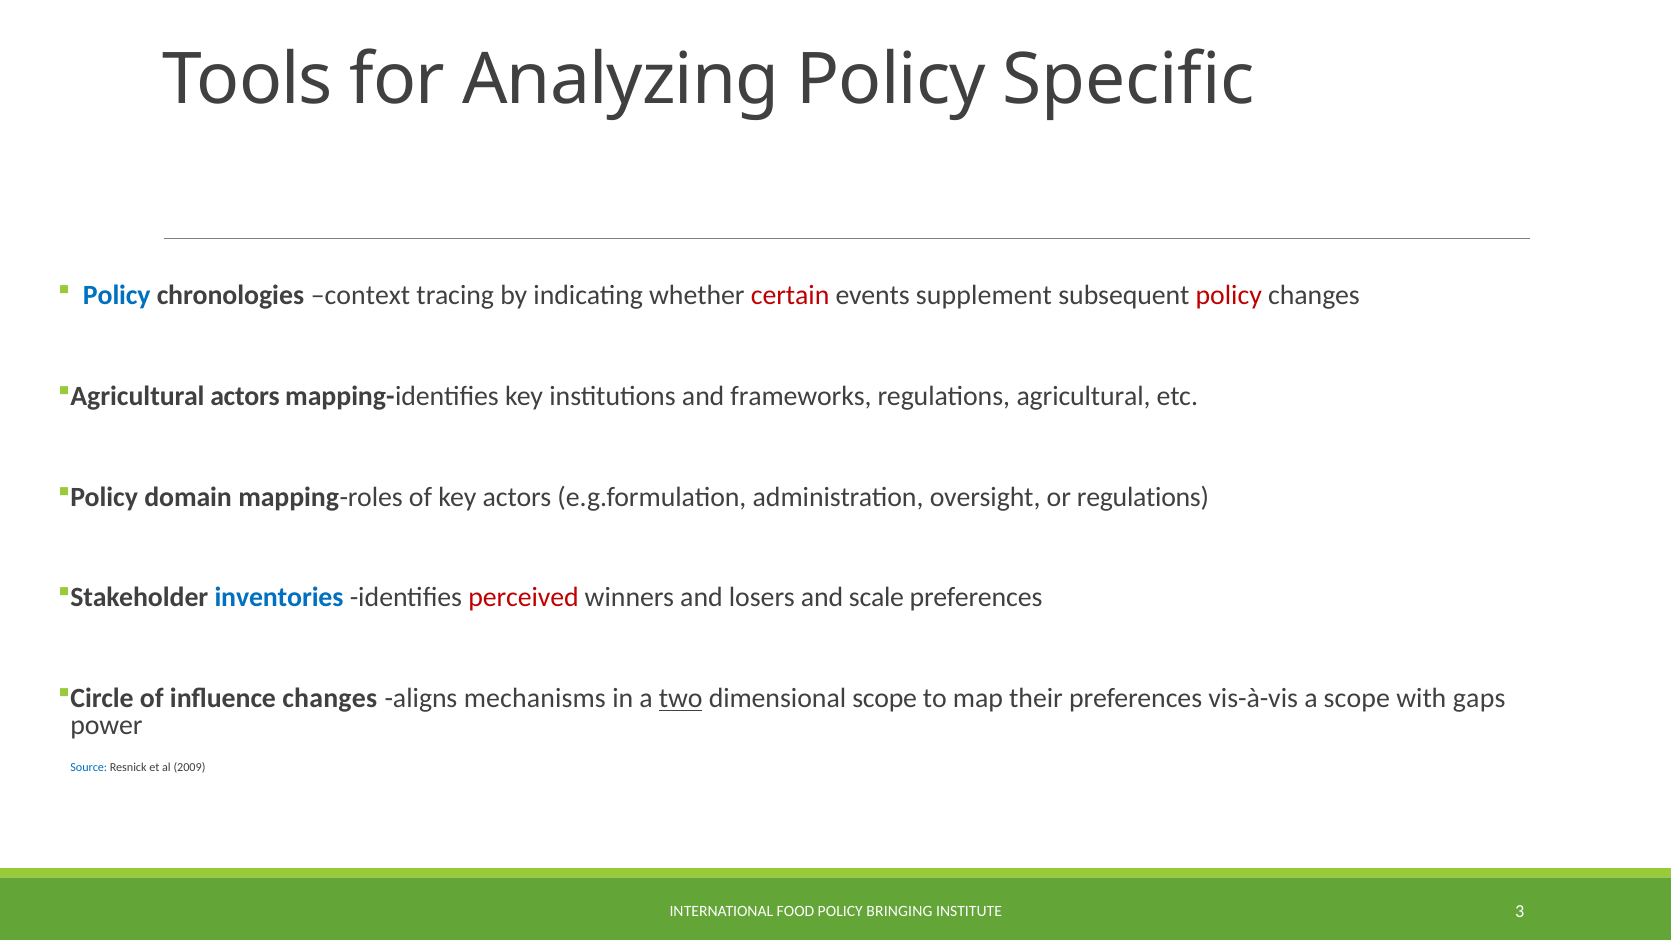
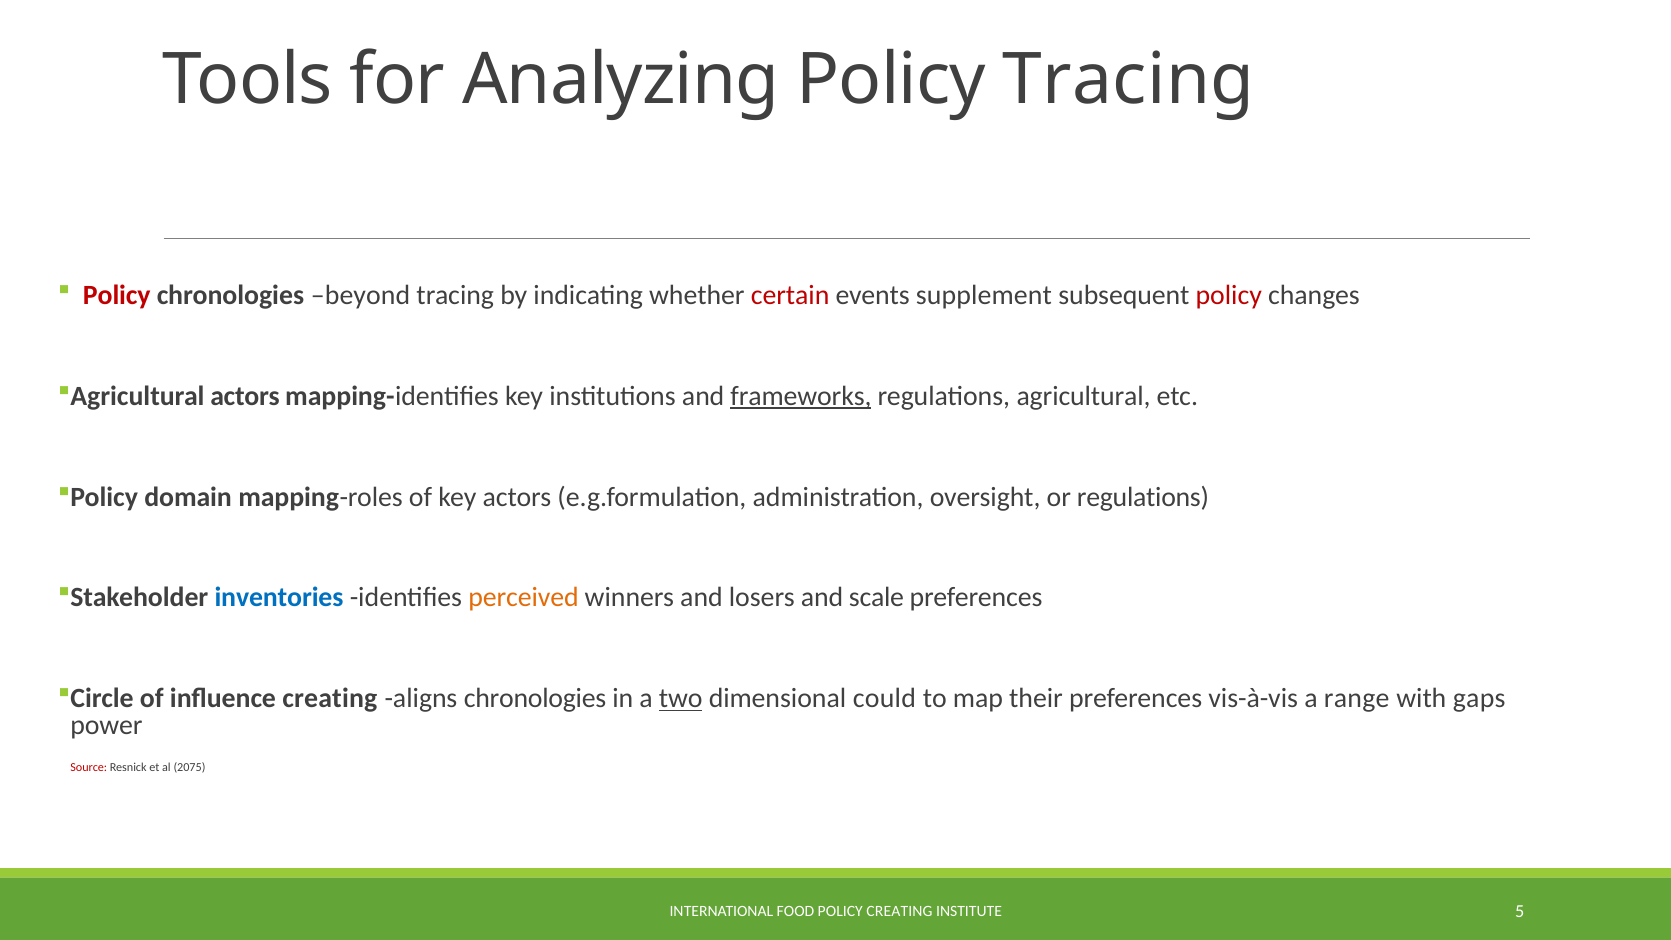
Policy Specific: Specific -> Tracing
Policy at (117, 295) colour: blue -> red
context: context -> beyond
frameworks underline: none -> present
perceived colour: red -> orange
influence changes: changes -> creating
aligns mechanisms: mechanisms -> chronologies
dimensional scope: scope -> could
a scope: scope -> range
Source colour: blue -> red
2009: 2009 -> 2075
POLICY BRINGING: BRINGING -> CREATING
3: 3 -> 5
